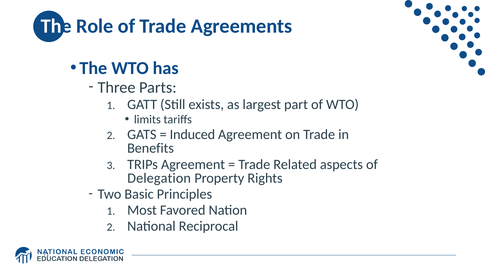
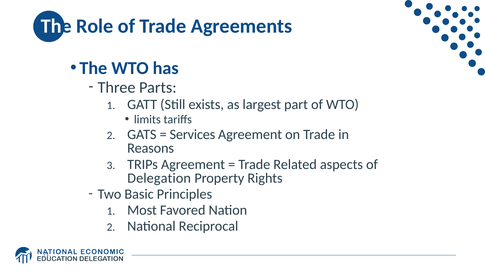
Induced: Induced -> Services
Benefits: Benefits -> Reasons
